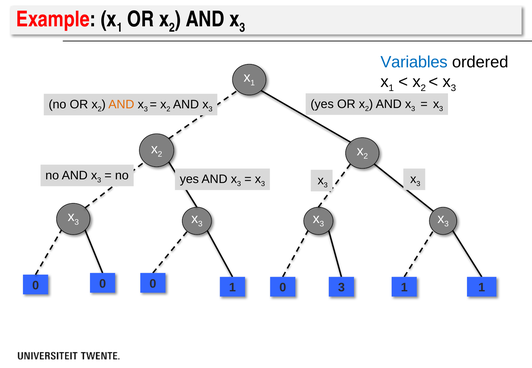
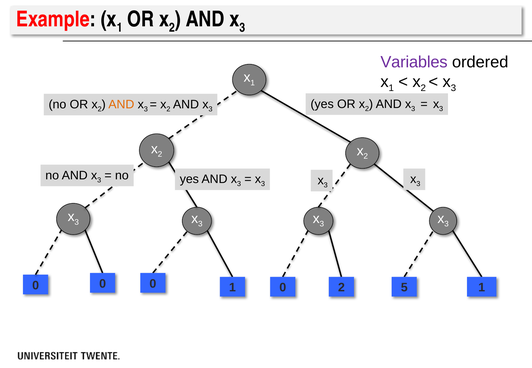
Variables colour: blue -> purple
1 3: 3 -> 2
1 at (404, 288): 1 -> 5
